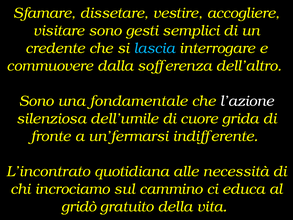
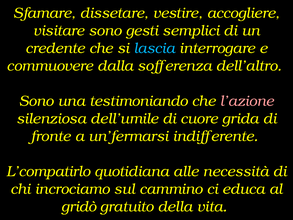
fondamentale: fondamentale -> testimoniando
l’azione colour: white -> pink
L’incontrato: L’incontrato -> L’compatirlo
